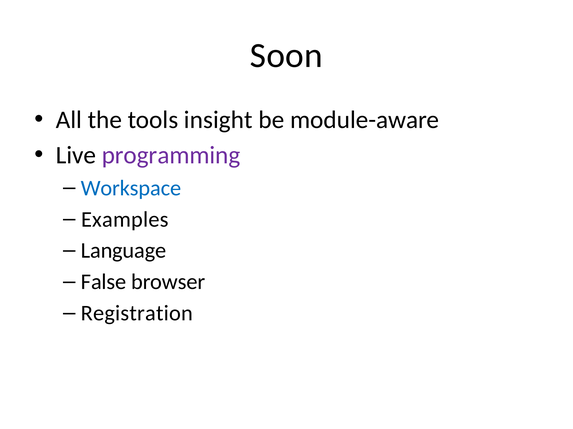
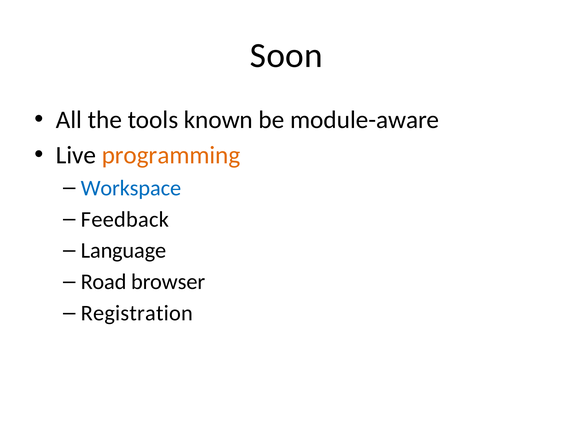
insight: insight -> known
programming colour: purple -> orange
Examples: Examples -> Feedback
False: False -> Road
